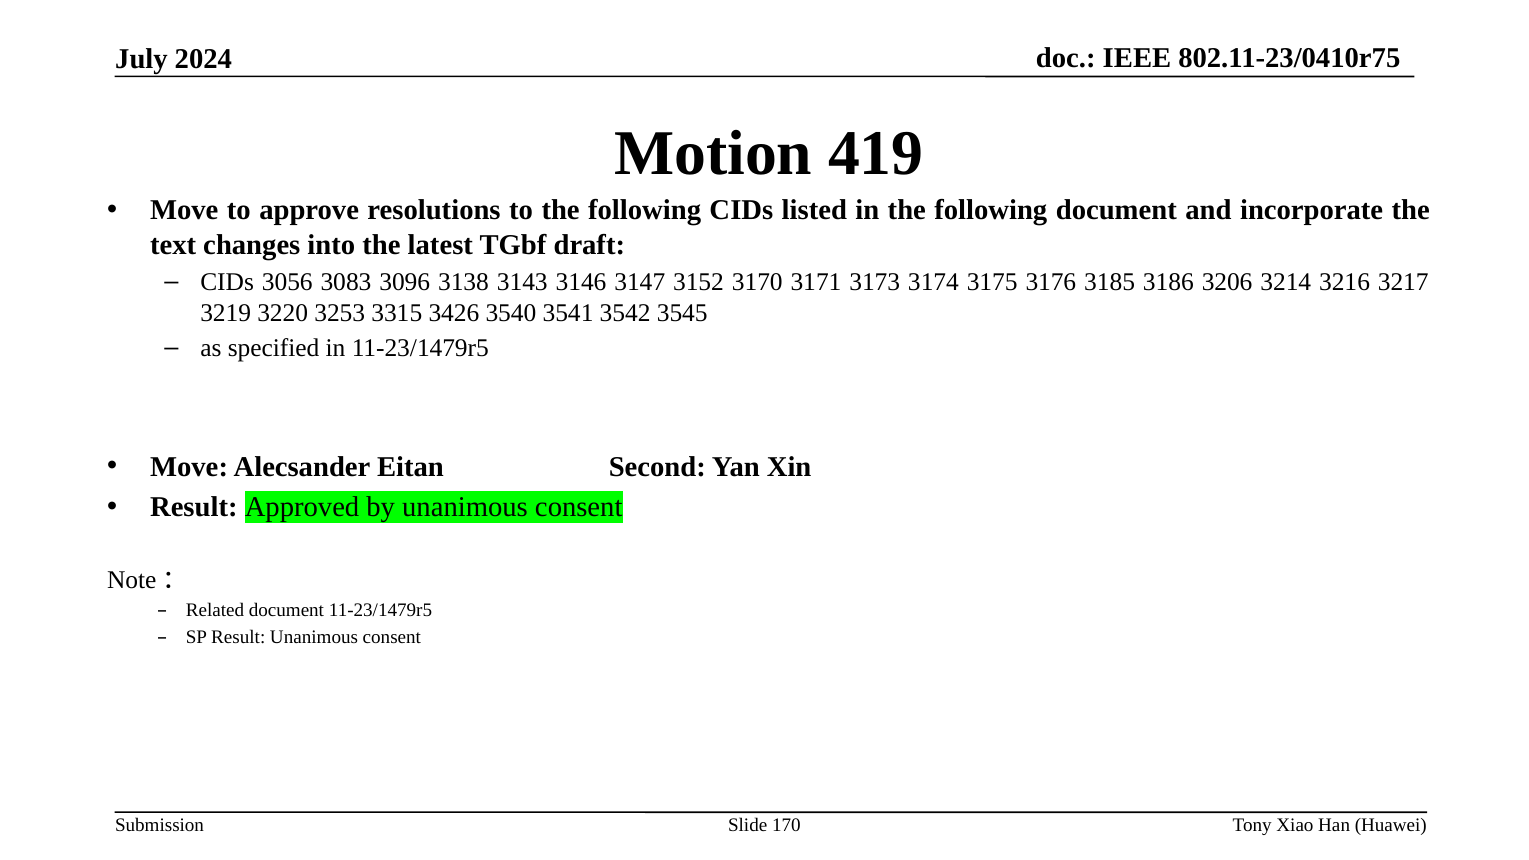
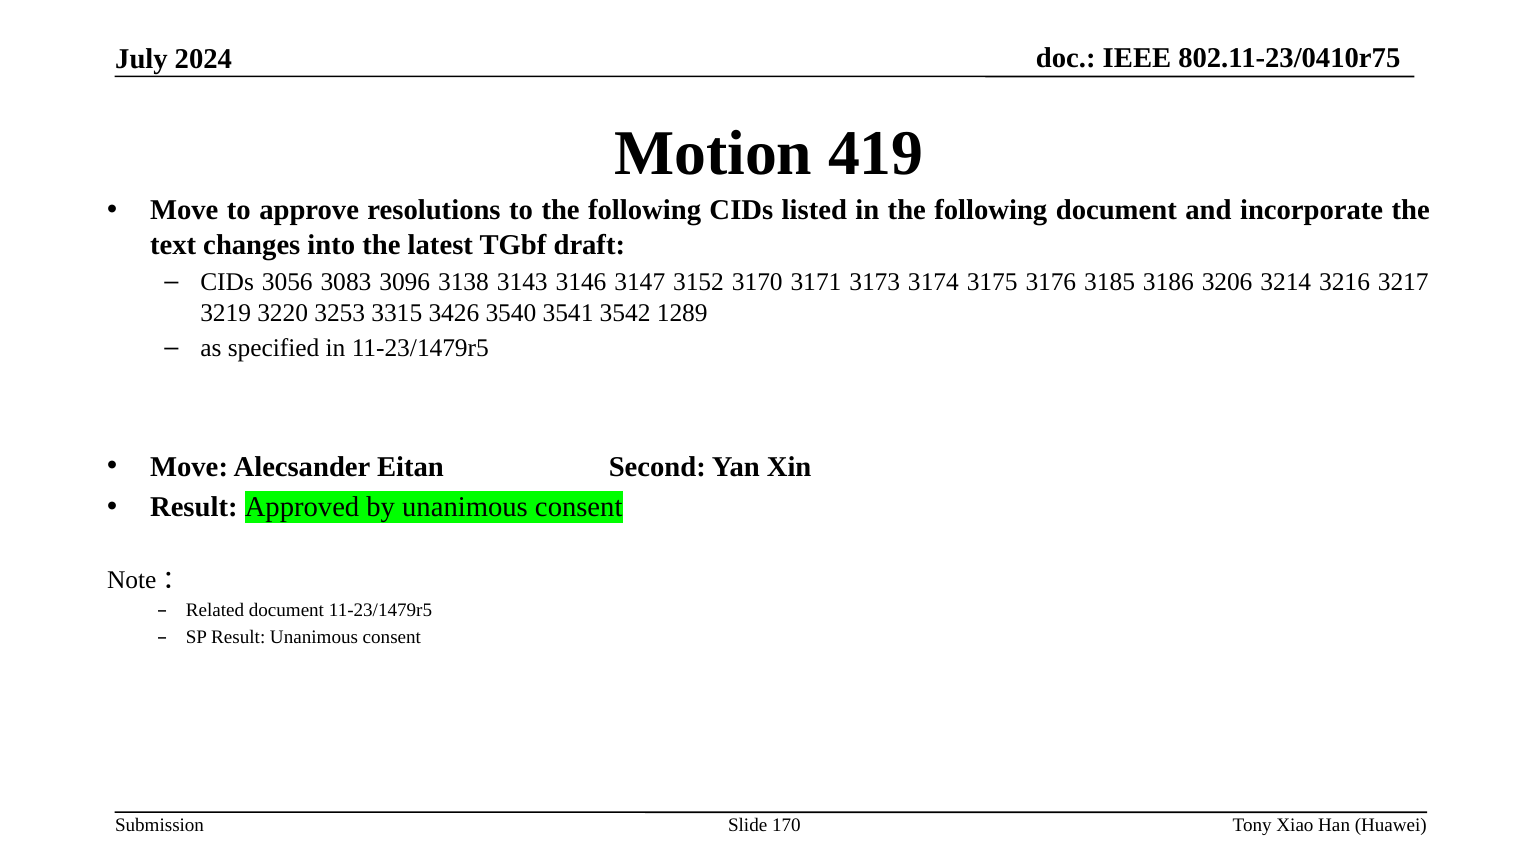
3545: 3545 -> 1289
